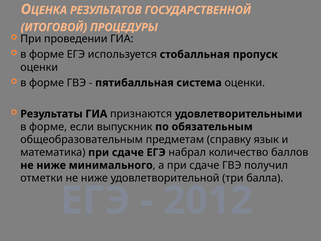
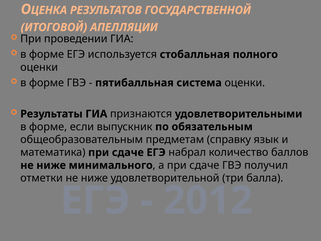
ПРОЦЕДУРЫ: ПРОЦЕДУРЫ -> АПЕЛЛЯЦИИ
пропуск: пропуск -> полного
